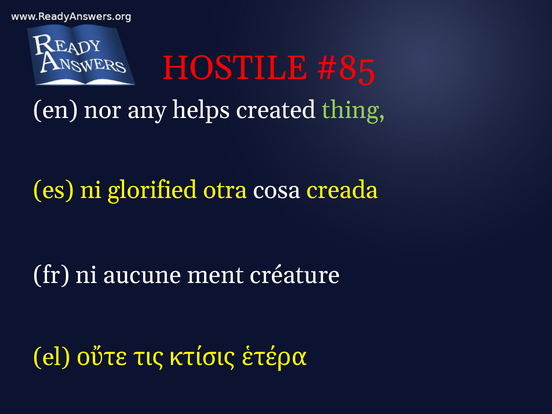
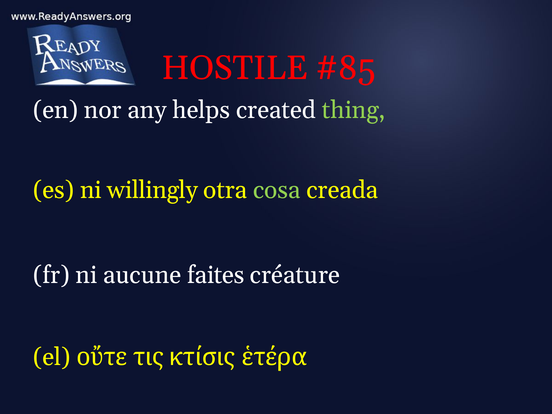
glorified: glorified -> willingly
cosa colour: white -> light green
ment: ment -> faites
